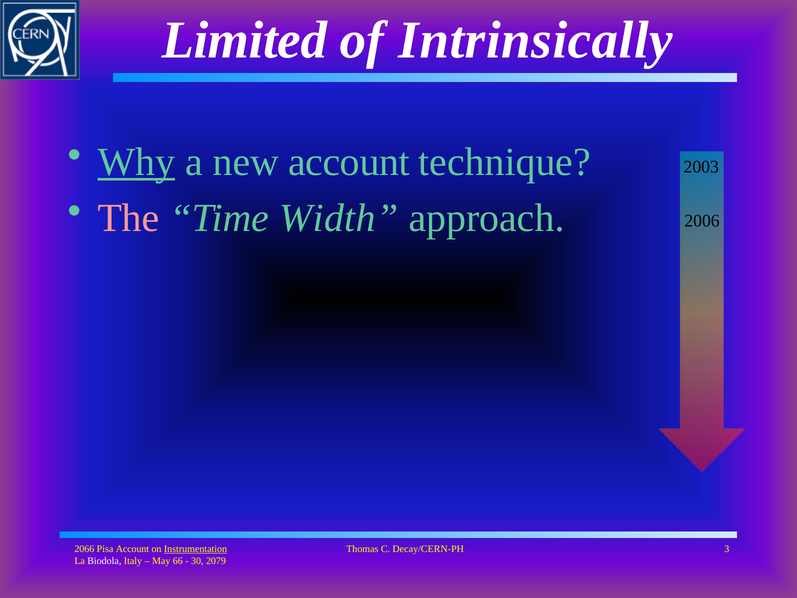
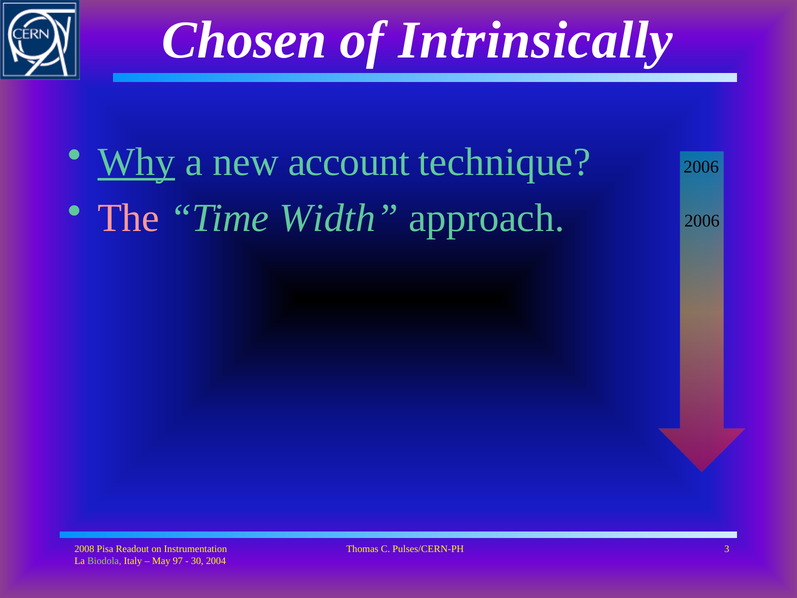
Limited: Limited -> Chosen
2003 at (701, 167): 2003 -> 2006
2066: 2066 -> 2008
Pisa Account: Account -> Readout
Instrumentation underline: present -> none
Decay/CERN-PH: Decay/CERN-PH -> Pulses/CERN-PH
Biodola colour: white -> light green
66: 66 -> 97
2079: 2079 -> 2004
